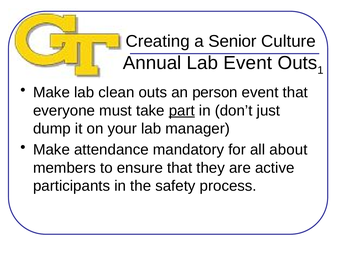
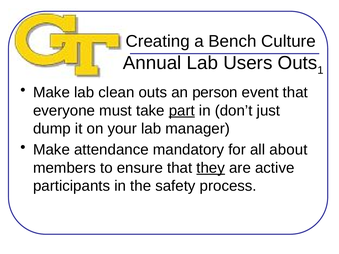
Senior: Senior -> Bench
Lab Event: Event -> Users
they underline: none -> present
